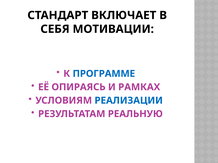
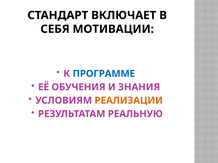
ОПИРАЯСЬ: ОПИРАЯСЬ -> ОБУЧЕНИЯ
РАМКАХ: РАМКАХ -> ЗНАНИЯ
РЕАЛИЗАЦИИ colour: blue -> orange
